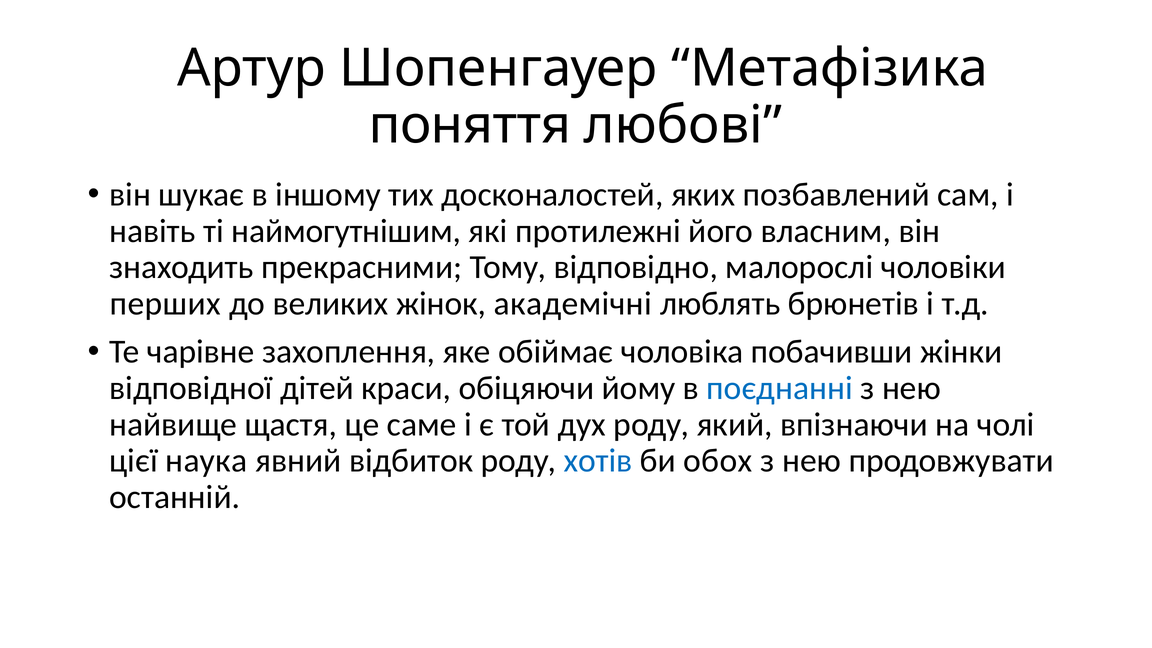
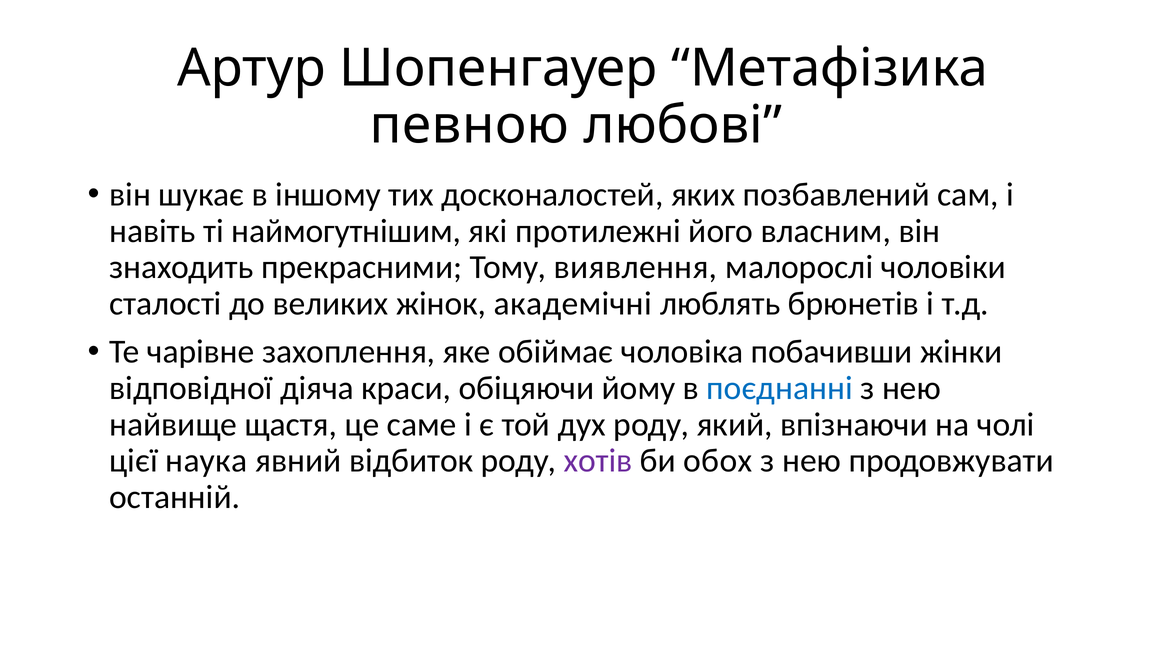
поняття: поняття -> певною
відповідно: відповідно -> виявлення
перших: перших -> сталості
дітей: дітей -> діяча
хотів colour: blue -> purple
